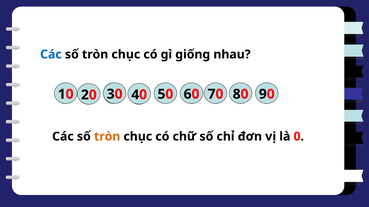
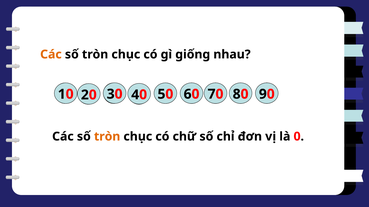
Các at (51, 55) colour: blue -> orange
